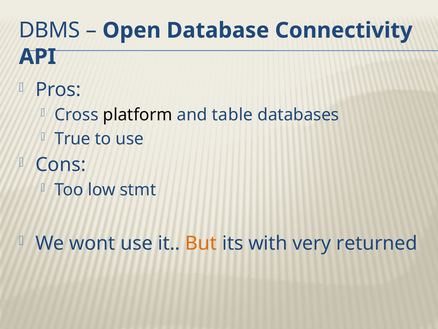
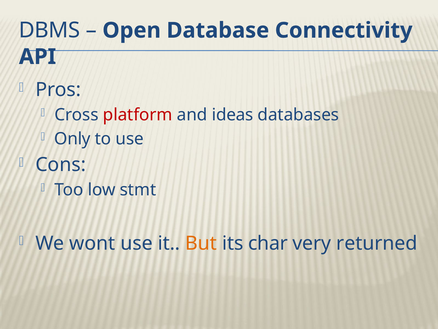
platform colour: black -> red
table: table -> ideas
True: True -> Only
with: with -> char
